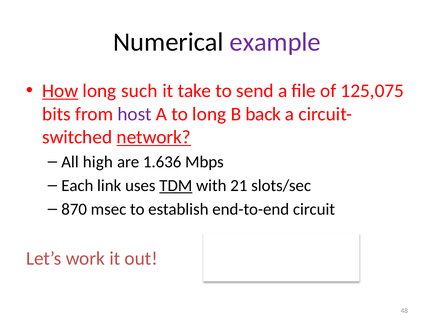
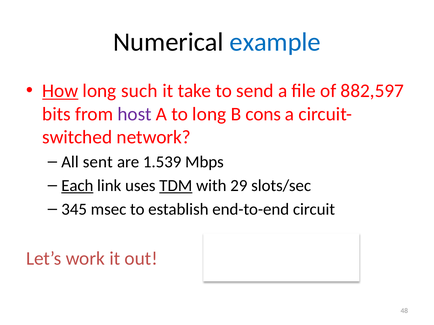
example colour: purple -> blue
125,075: 125,075 -> 882,597
back: back -> cons
network underline: present -> none
high: high -> sent
1.636: 1.636 -> 1.539
Each underline: none -> present
21: 21 -> 29
870: 870 -> 345
